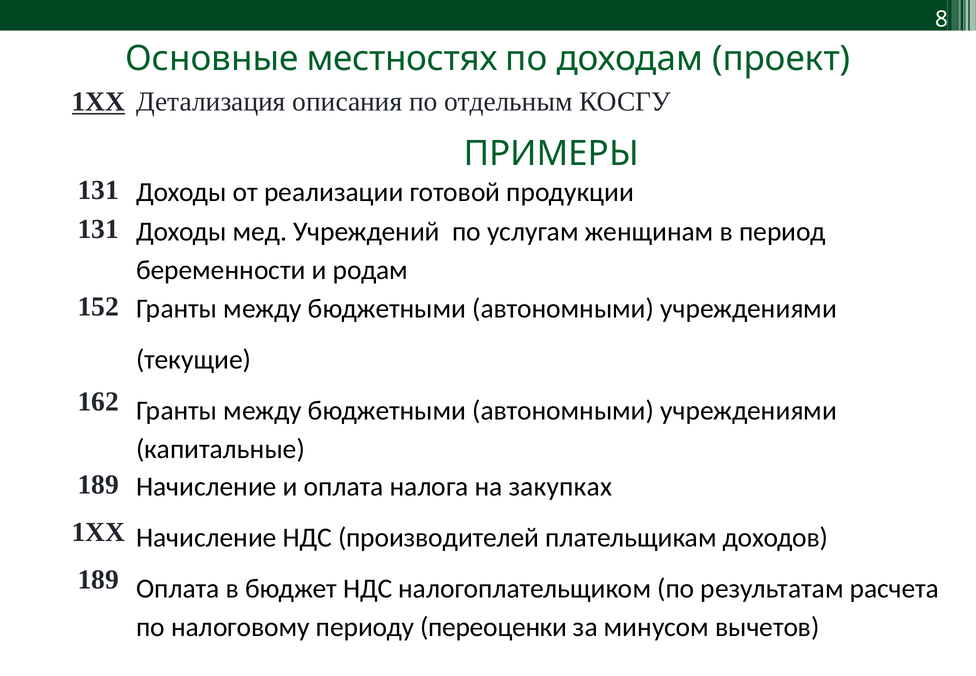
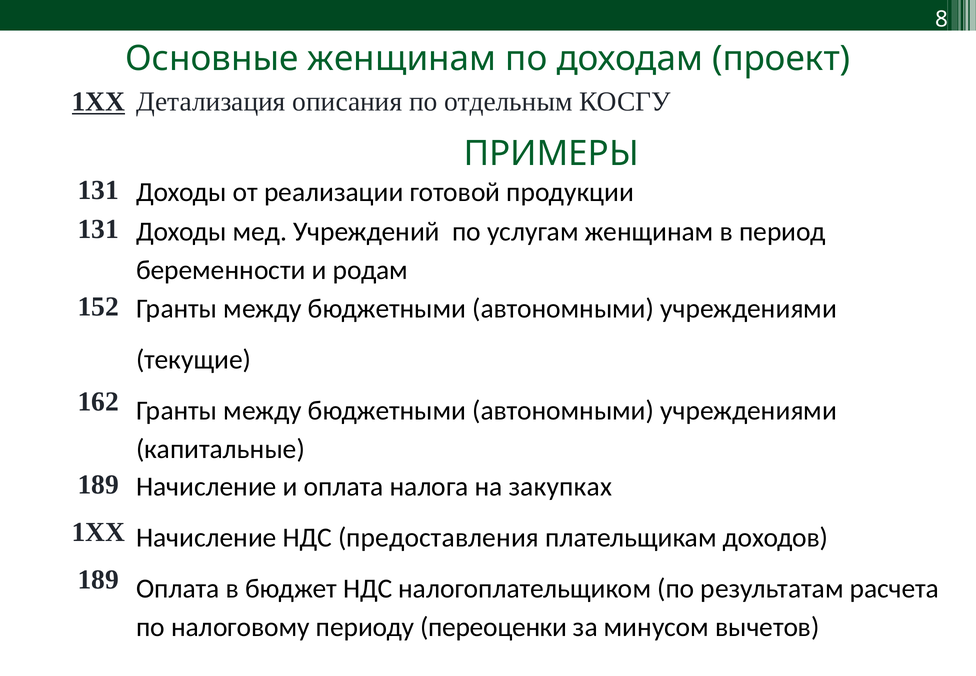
Основные местностях: местностях -> женщинам
производителей: производителей -> предоставления
